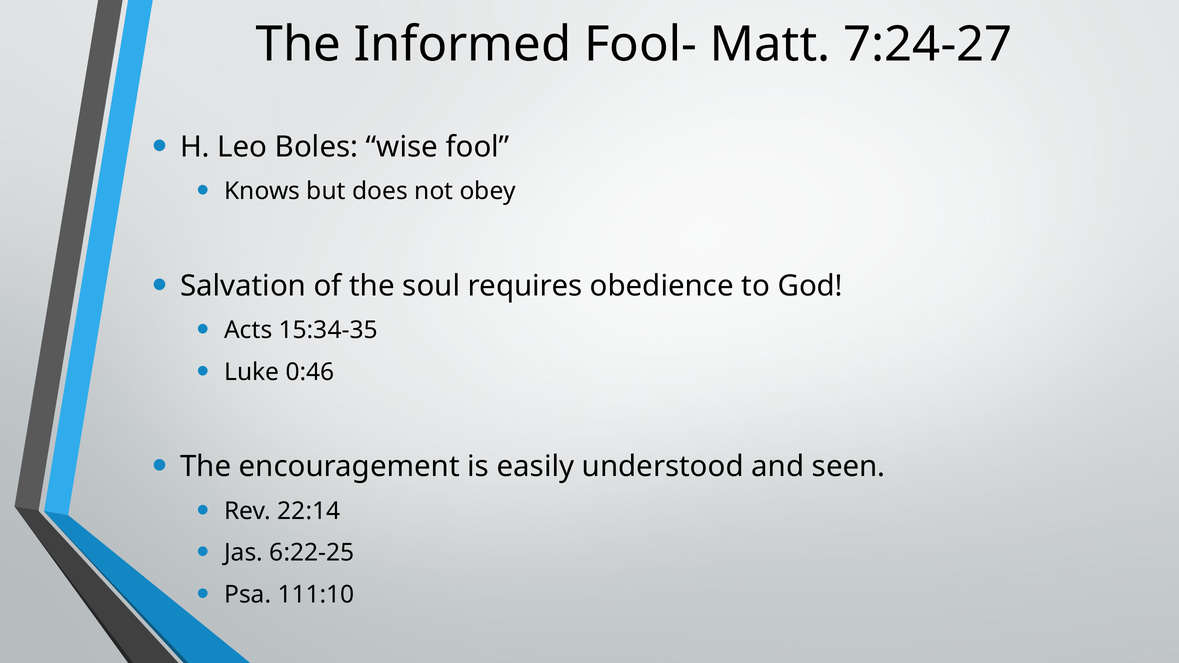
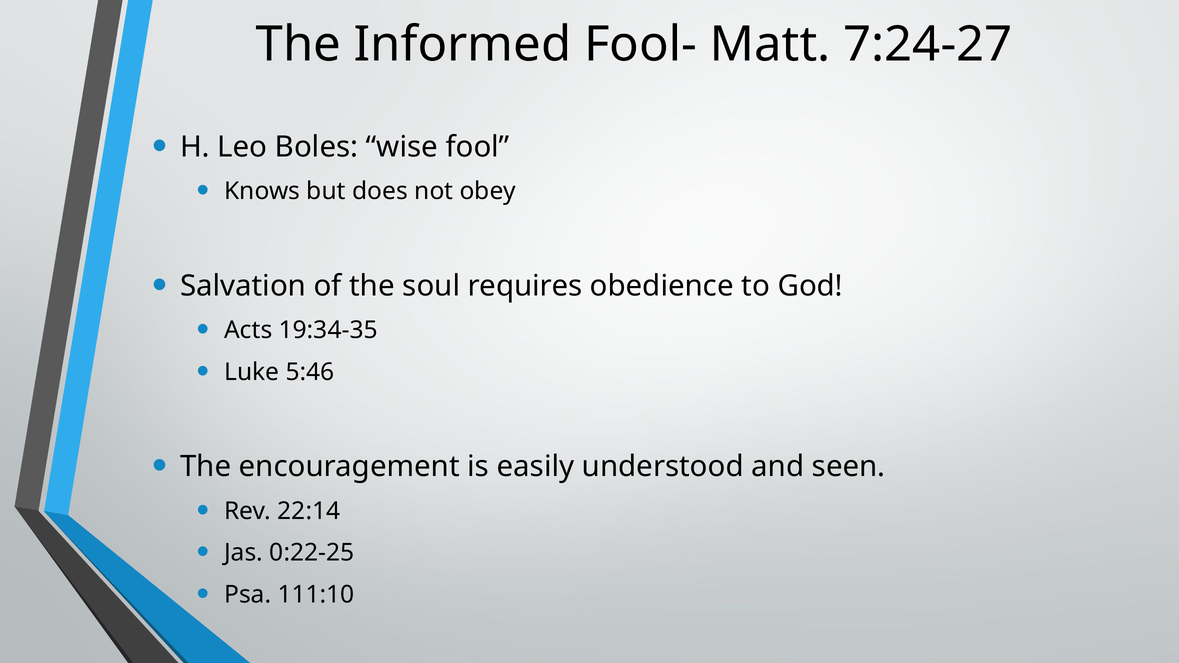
15:34-35: 15:34-35 -> 19:34-35
0:46: 0:46 -> 5:46
6:22-25: 6:22-25 -> 0:22-25
